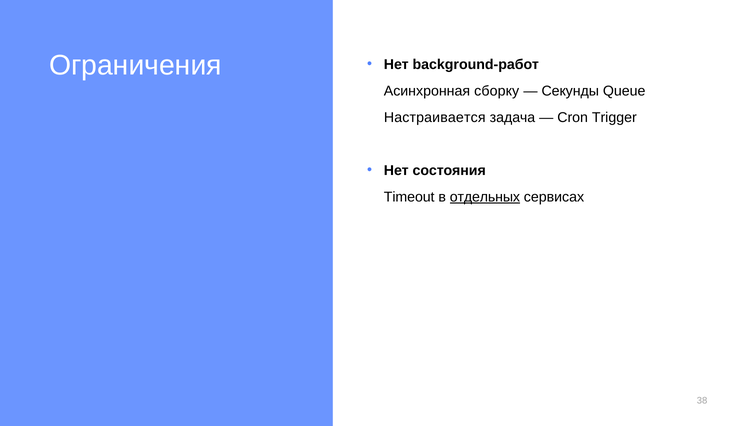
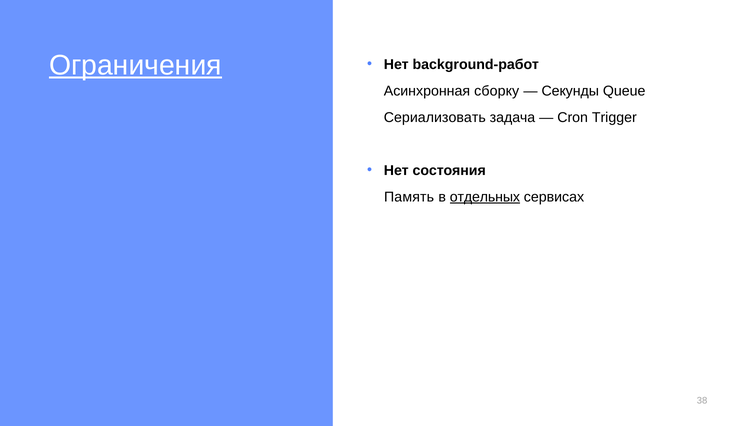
Ограничения underline: none -> present
Настраивается: Настраивается -> Сериализовать
Timeout: Timeout -> Память
